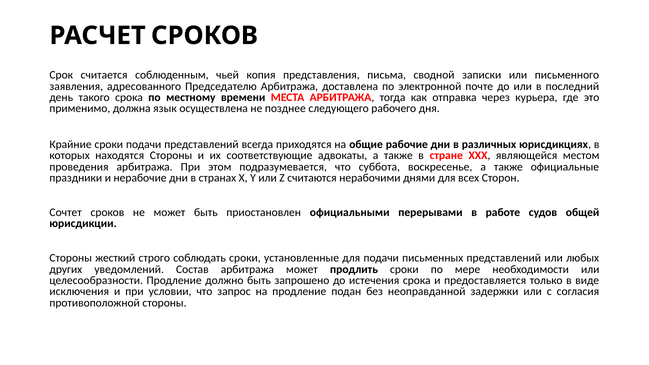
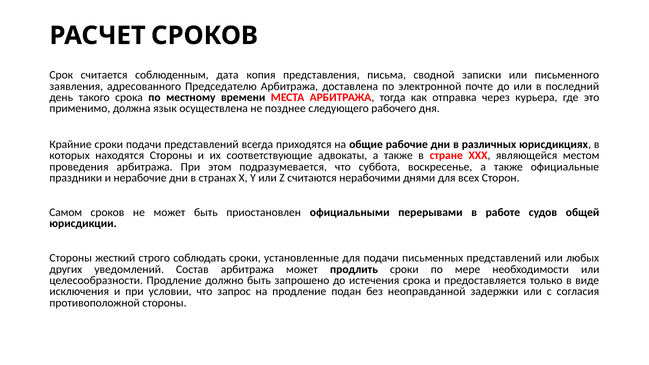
чьей: чьей -> дата
Сочтет: Сочтет -> Самом
